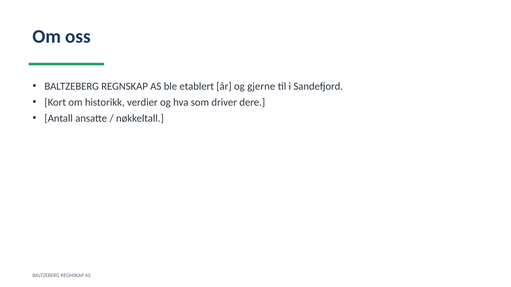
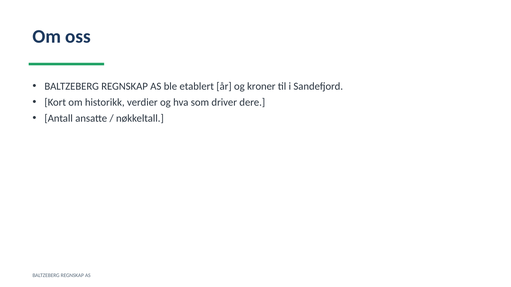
gjerne: gjerne -> kroner
